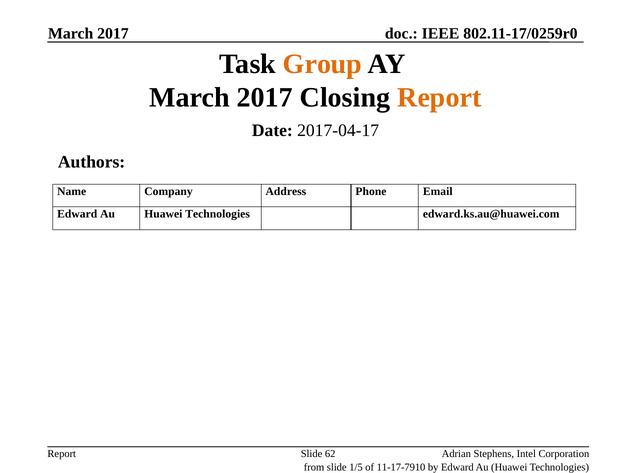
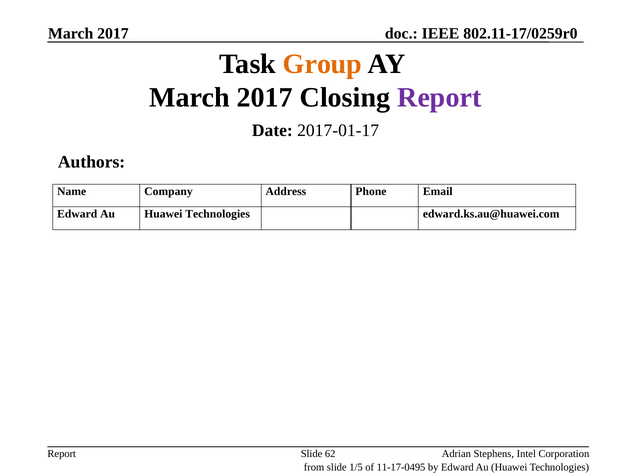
Report at (439, 98) colour: orange -> purple
2017-04-17: 2017-04-17 -> 2017-01-17
11-17-7910: 11-17-7910 -> 11-17-0495
